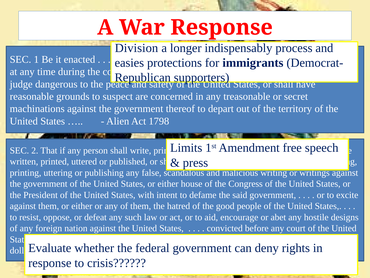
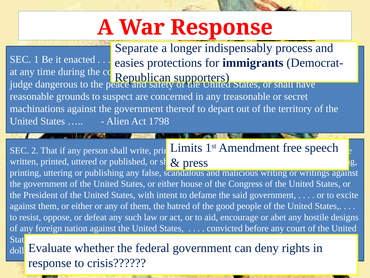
Division: Division -> Separate
